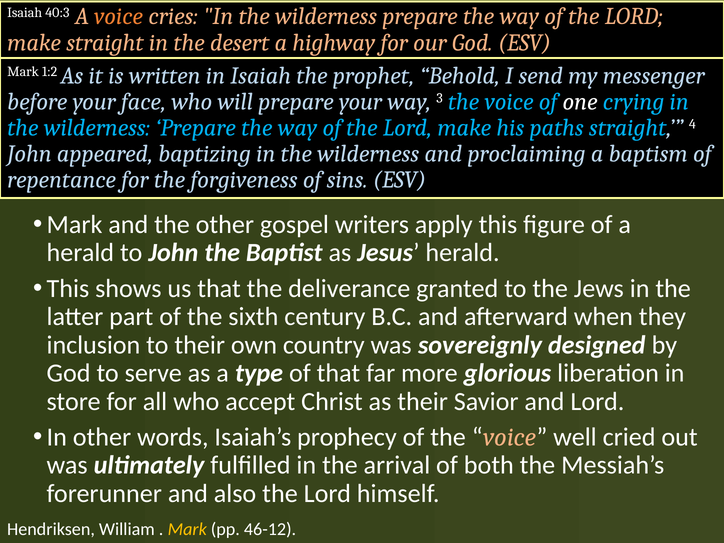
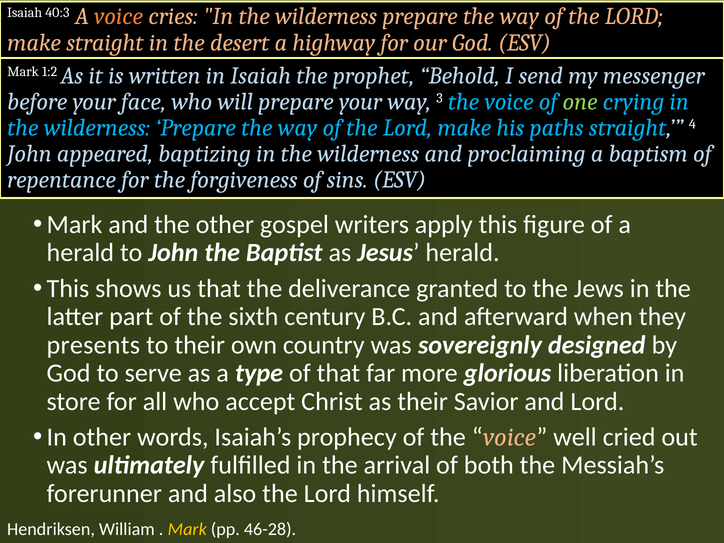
one colour: white -> light green
inclusion: inclusion -> presents
46-12: 46-12 -> 46-28
